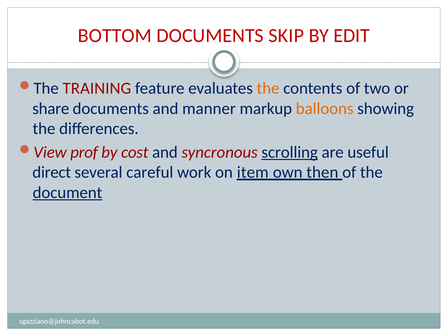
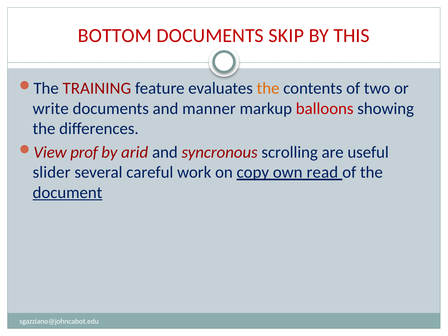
EDIT: EDIT -> THIS
share: share -> write
balloons colour: orange -> red
cost: cost -> arid
scrolling underline: present -> none
direct: direct -> slider
item: item -> copy
then: then -> read
